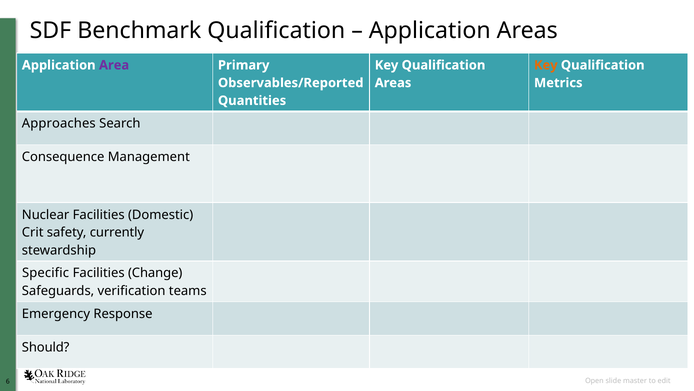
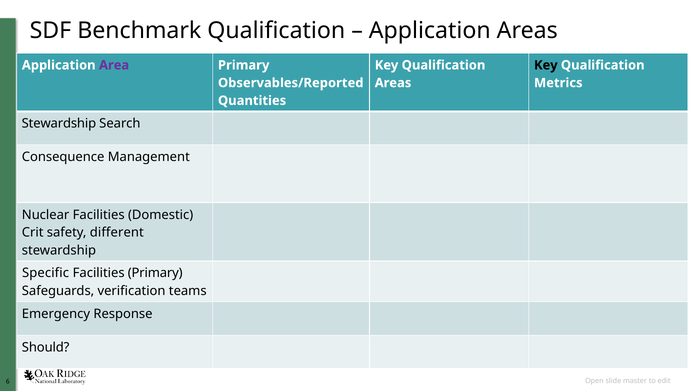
Key at (546, 65) colour: orange -> black
Approaches at (59, 123): Approaches -> Stewardship
currently: currently -> different
Facilities Change: Change -> Primary
